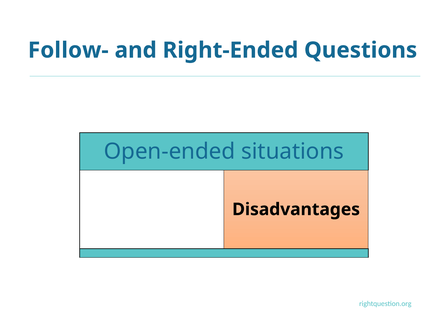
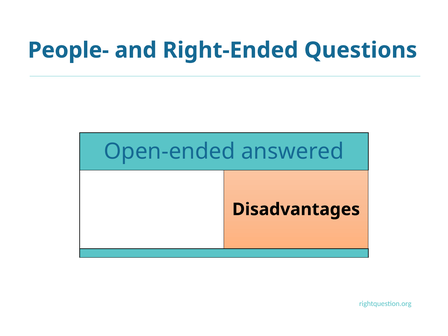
Follow-: Follow- -> People-
situations: situations -> answered
